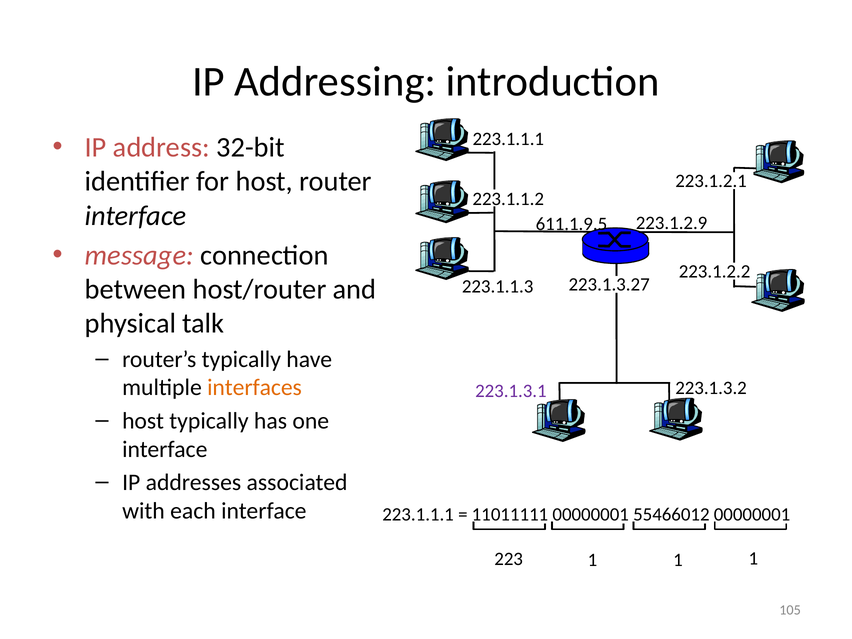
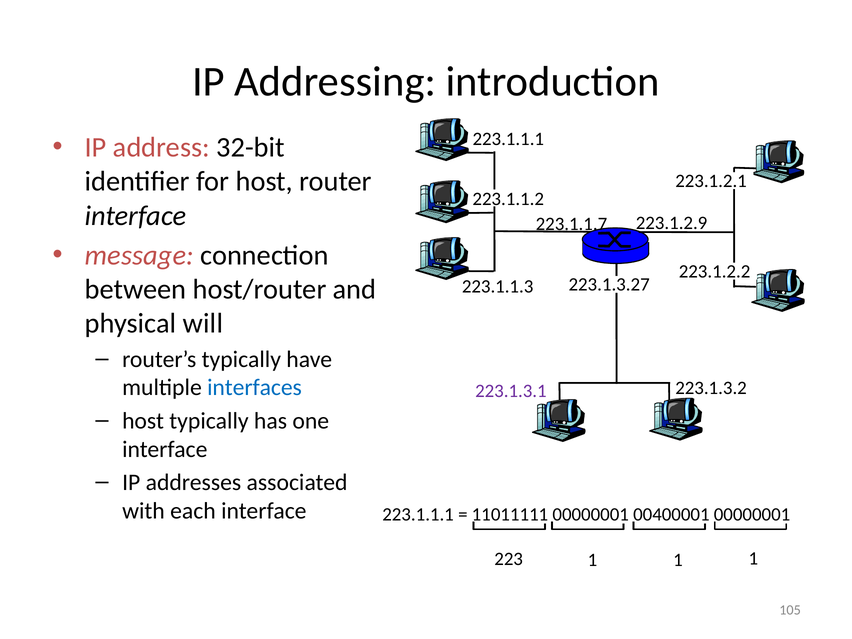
611.1.9.5: 611.1.9.5 -> 223.1.1.7
talk: talk -> will
interfaces colour: orange -> blue
55466012: 55466012 -> 00400001
